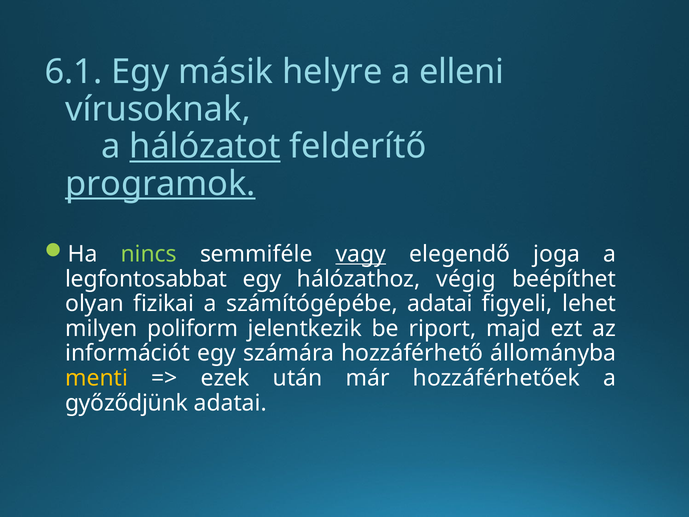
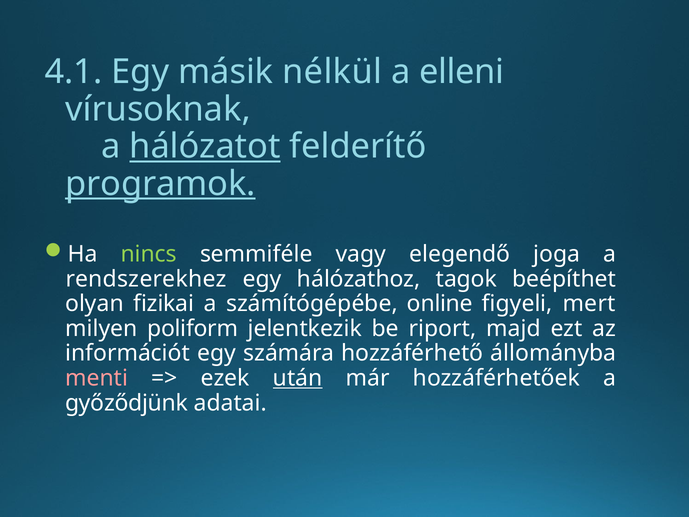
6.1: 6.1 -> 4.1
helyre: helyre -> nélkül
vagy underline: present -> none
legfontosabbat: legfontosabbat -> rendszerekhez
végig: végig -> tagok
számítógépébe adatai: adatai -> online
lehet: lehet -> mert
menti colour: yellow -> pink
után underline: none -> present
